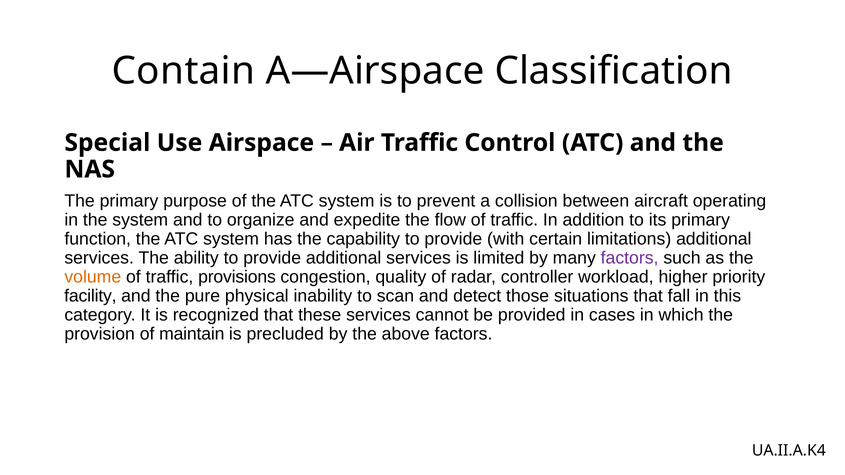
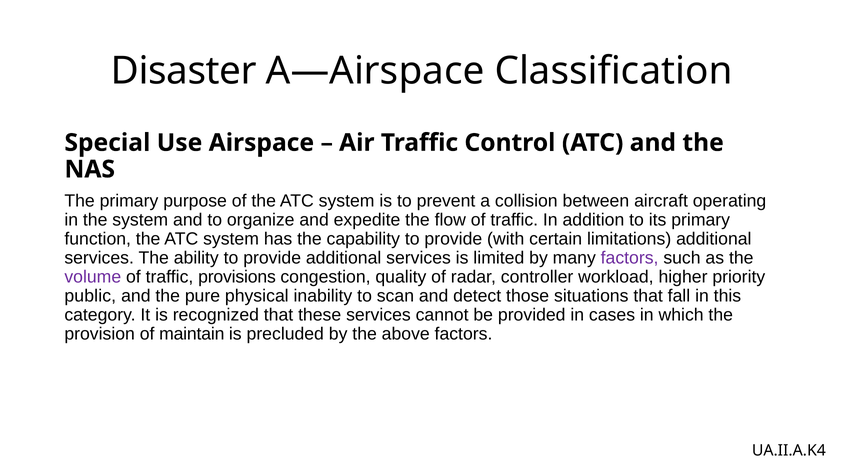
Contain: Contain -> Disaster
volume colour: orange -> purple
facility: facility -> public
